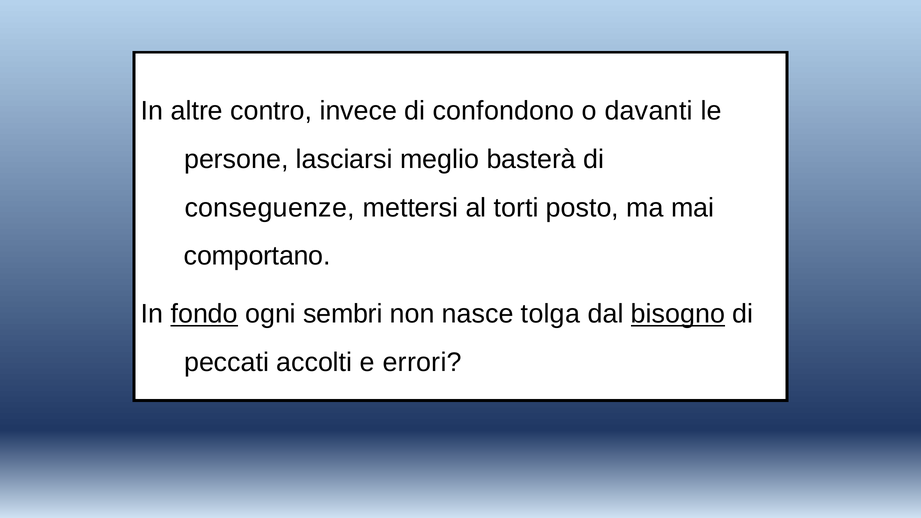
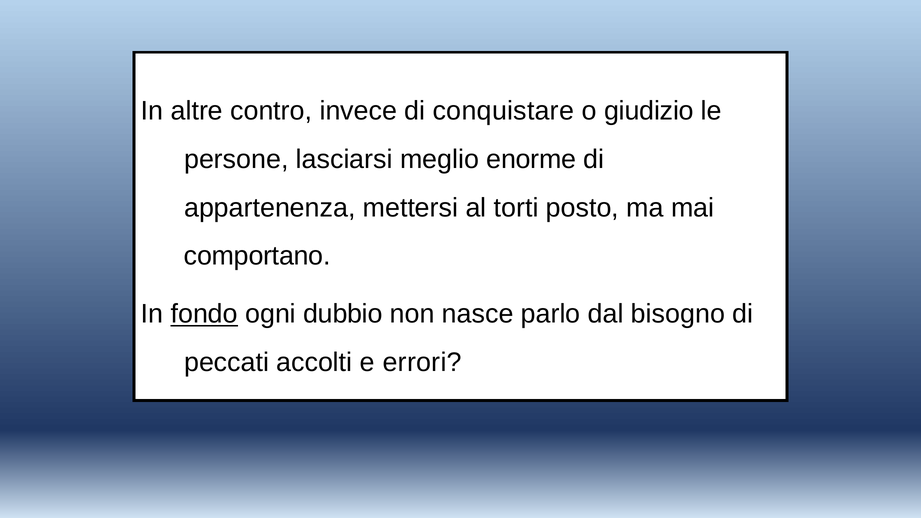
confondono: confondono -> conquistare
davanti: davanti -> giudizio
basterà: basterà -> enorme
conseguenze: conseguenze -> appartenenza
sembri: sembri -> dubbio
tolga: tolga -> parlo
bisogno underline: present -> none
